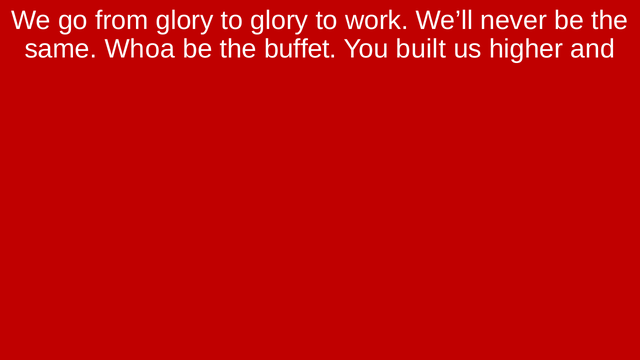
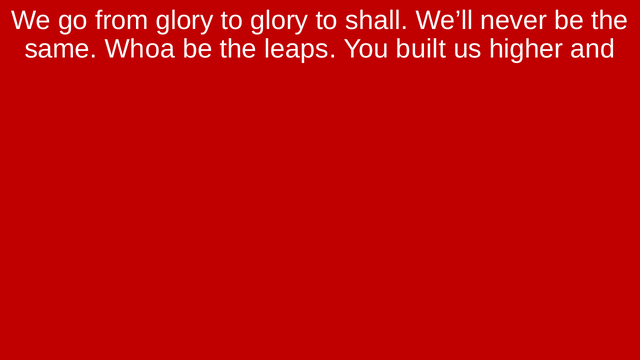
work: work -> shall
buffet: buffet -> leaps
